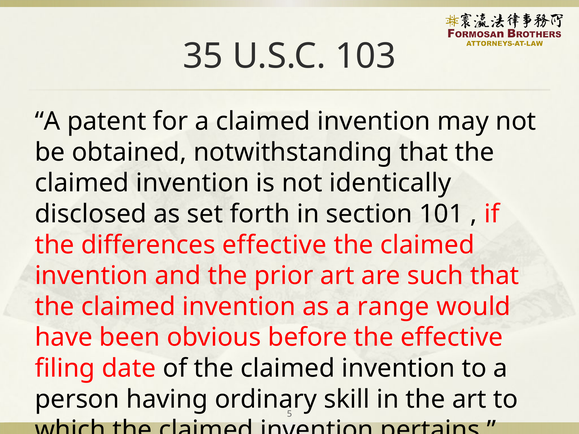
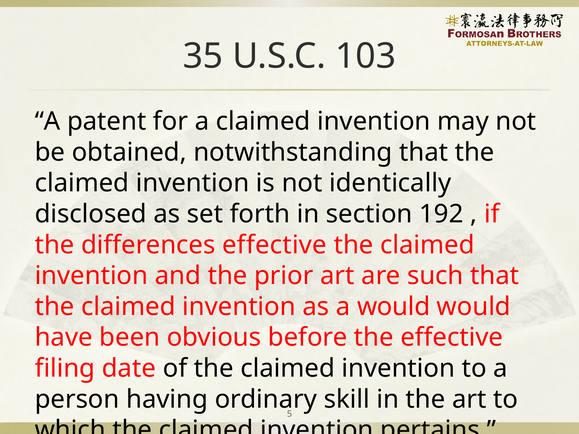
101: 101 -> 192
a range: range -> would
